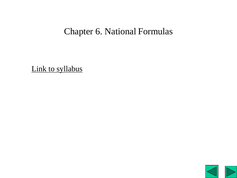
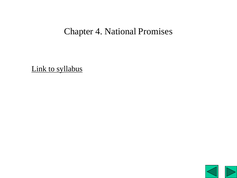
6: 6 -> 4
Formulas: Formulas -> Promises
